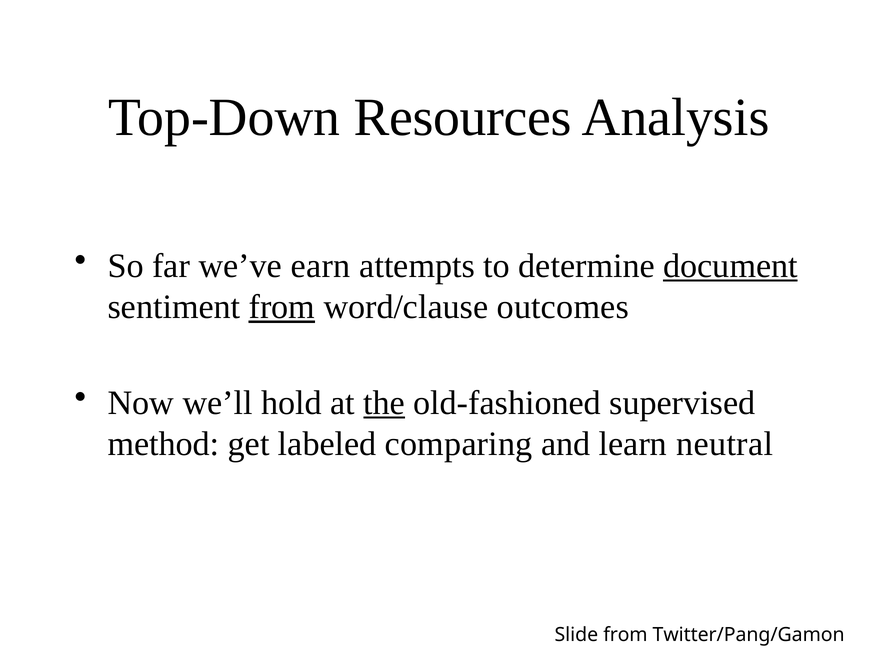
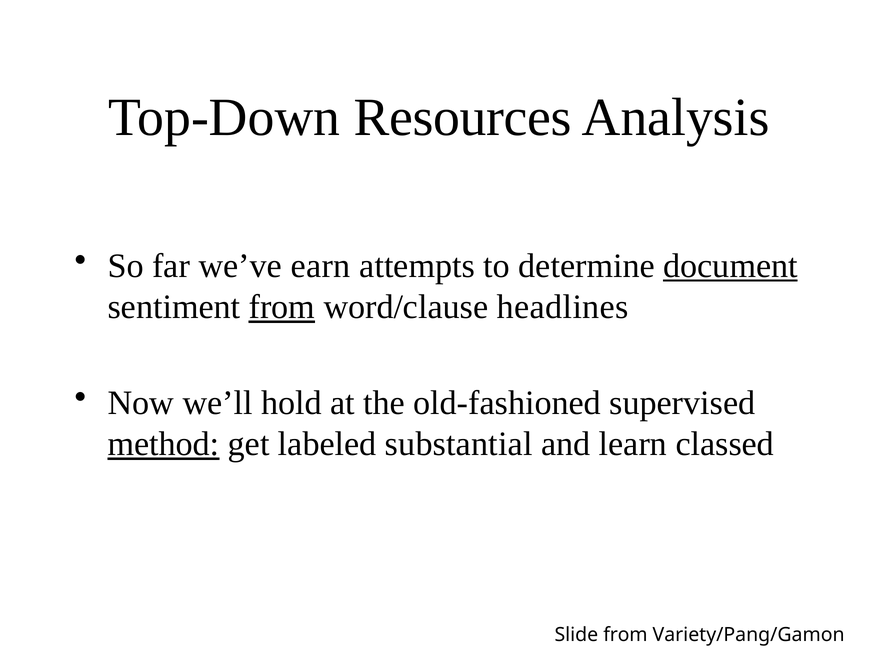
outcomes: outcomes -> headlines
the underline: present -> none
method underline: none -> present
comparing: comparing -> substantial
neutral: neutral -> classed
Twitter/Pang/Gamon: Twitter/Pang/Gamon -> Variety/Pang/Gamon
